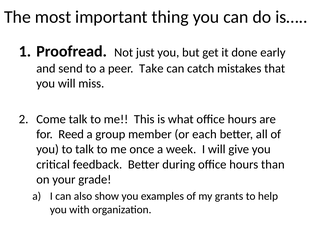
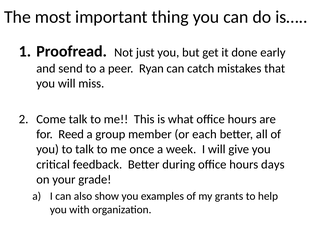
Take: Take -> Ryan
than: than -> days
